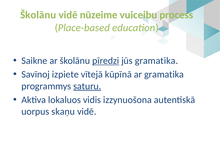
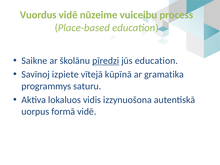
Školānu at (38, 15): Školānu -> Vuordus
jūs gramatika: gramatika -> education
saturu underline: present -> none
skaņu: skaņu -> formā
